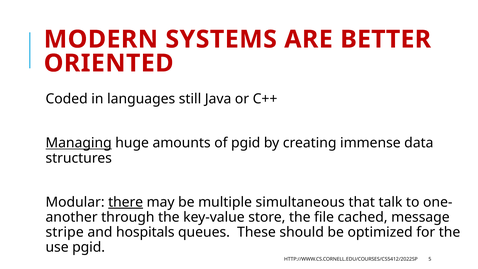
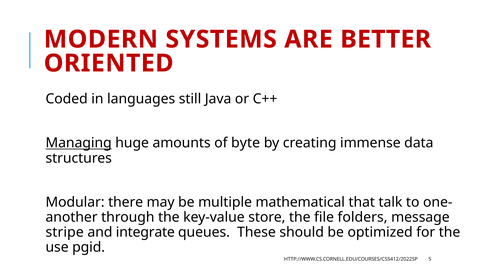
of pgid: pgid -> byte
there underline: present -> none
simultaneous: simultaneous -> mathematical
cached: cached -> folders
hospitals: hospitals -> integrate
